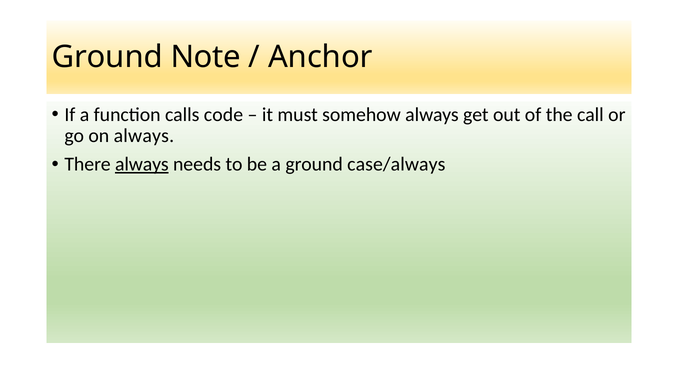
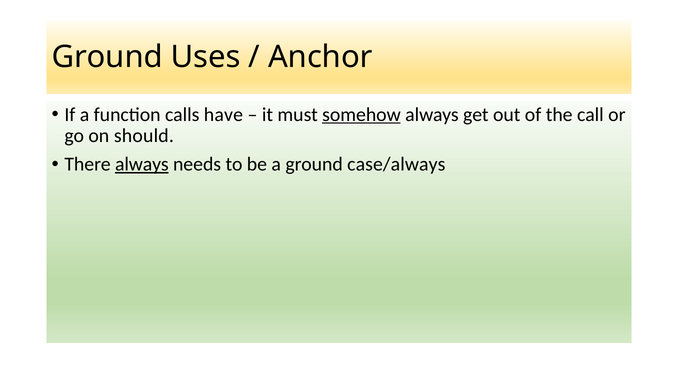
Note: Note -> Uses
code: code -> have
somehow underline: none -> present
on always: always -> should
